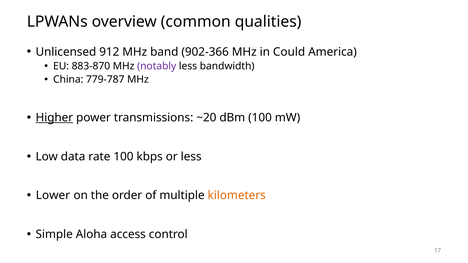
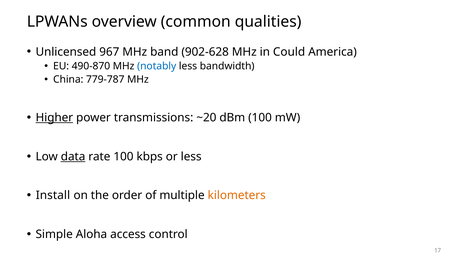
912: 912 -> 967
902-366: 902-366 -> 902-628
883-870: 883-870 -> 490-870
notably colour: purple -> blue
data underline: none -> present
Lower: Lower -> Install
